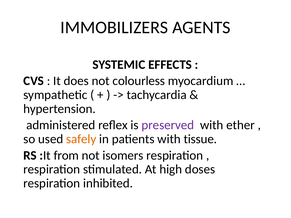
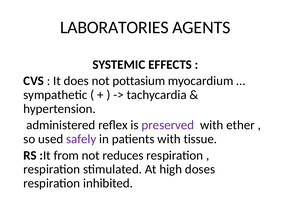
IMMOBILIZERS: IMMOBILIZERS -> LABORATORIES
colourless: colourless -> pottasium
safely colour: orange -> purple
isomers: isomers -> reduces
